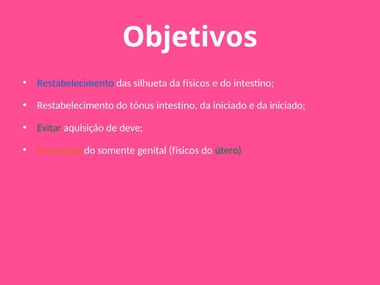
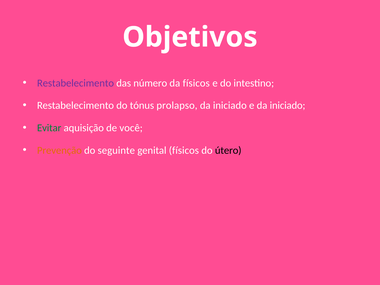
Restabelecimento at (76, 83) colour: blue -> purple
silhueta: silhueta -> número
tónus intestino: intestino -> prolapso
deve: deve -> você
somente: somente -> seguinte
útero colour: green -> black
